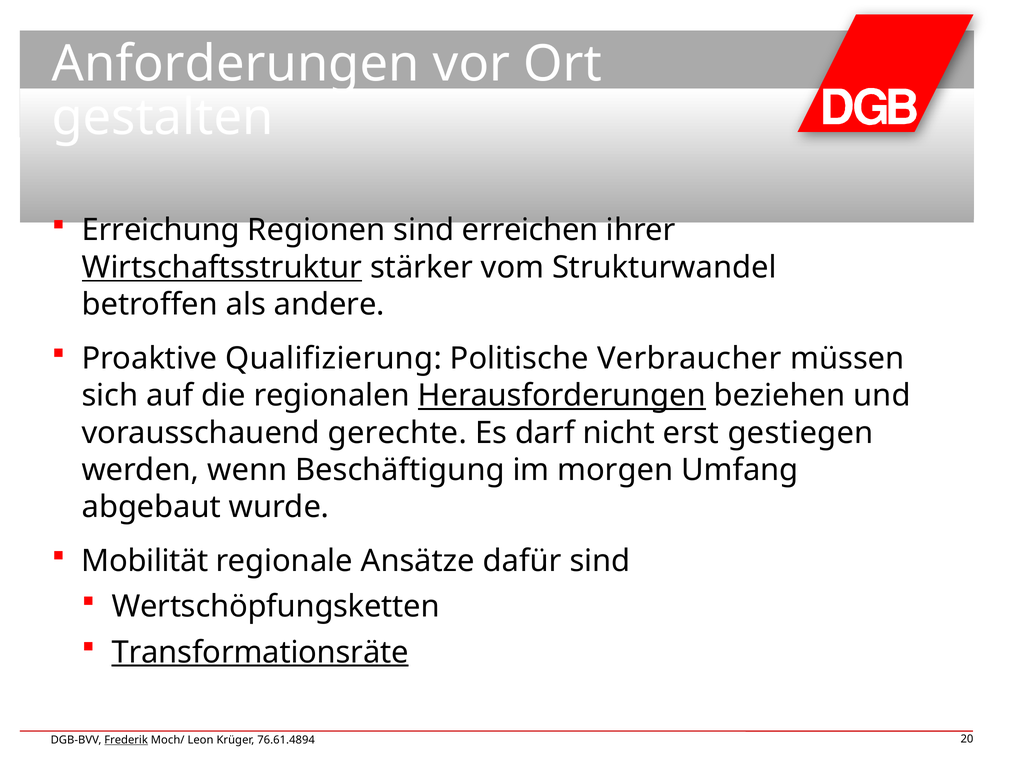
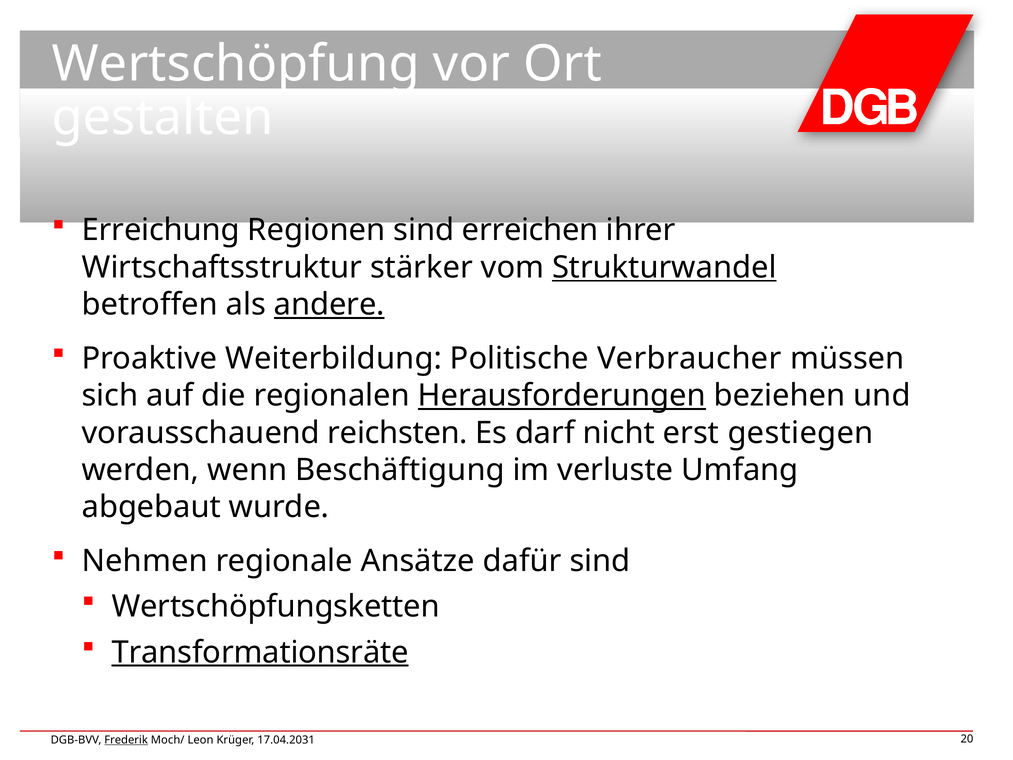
Anforderungen: Anforderungen -> Wertschöpfung
Wirtschaftsstruktur underline: present -> none
Strukturwandel underline: none -> present
andere underline: none -> present
Qualifizierung: Qualifizierung -> Weiterbildung
gerechte: gerechte -> reichsten
morgen: morgen -> verluste
Mobilität: Mobilität -> Nehmen
76.61.4894: 76.61.4894 -> 17.04.2031
